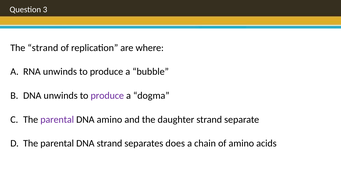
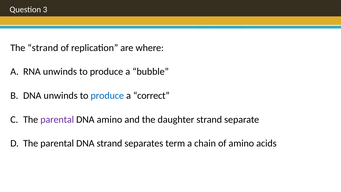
produce at (107, 96) colour: purple -> blue
dogma: dogma -> correct
does: does -> term
